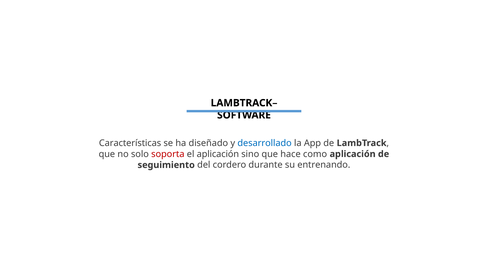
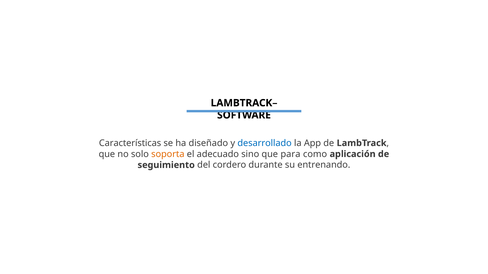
soporta colour: red -> orange
el aplicación: aplicación -> adecuado
hace: hace -> para
